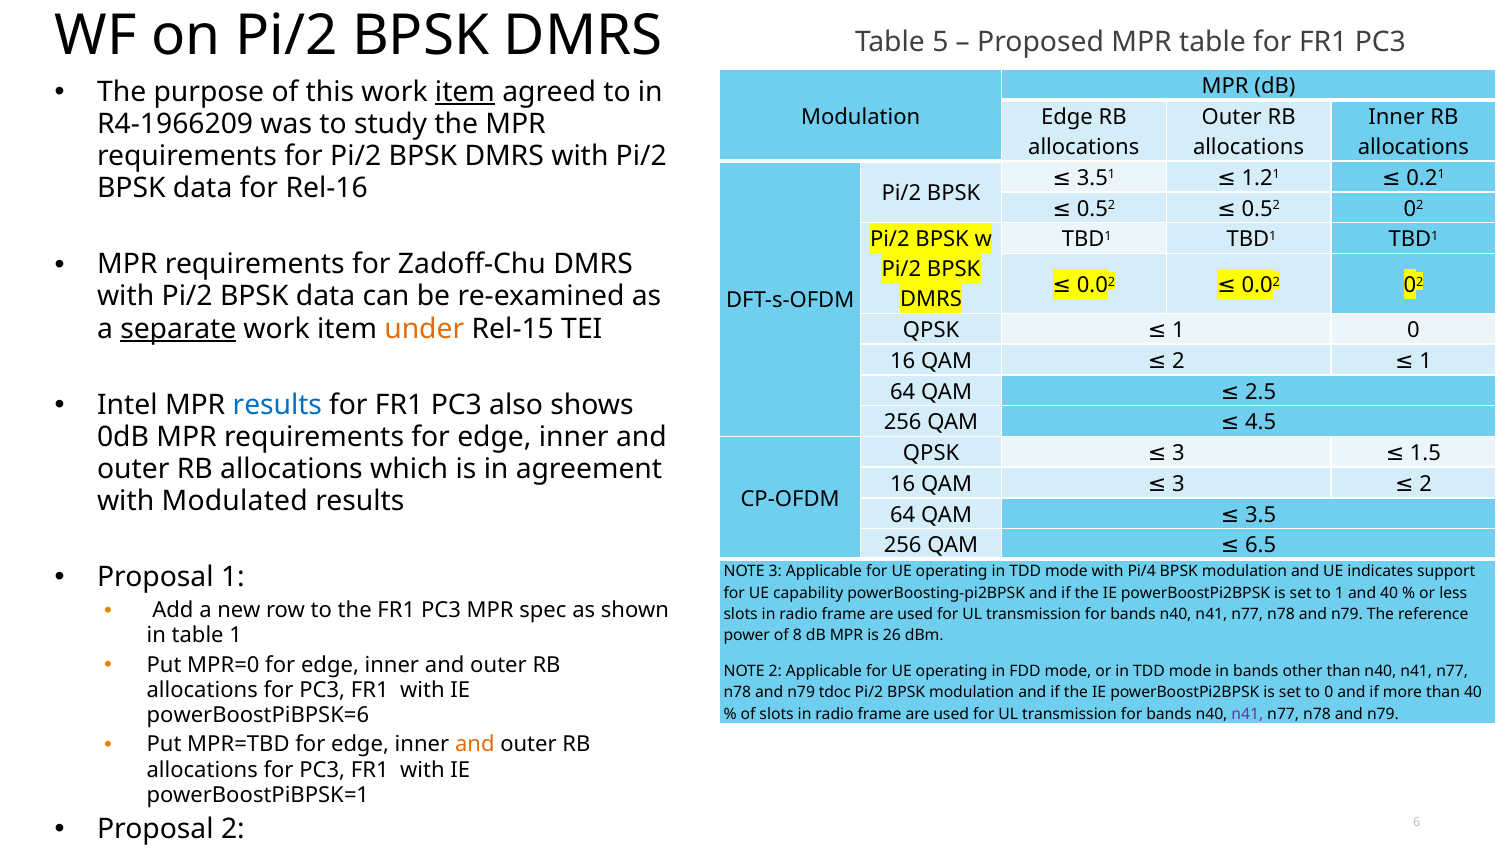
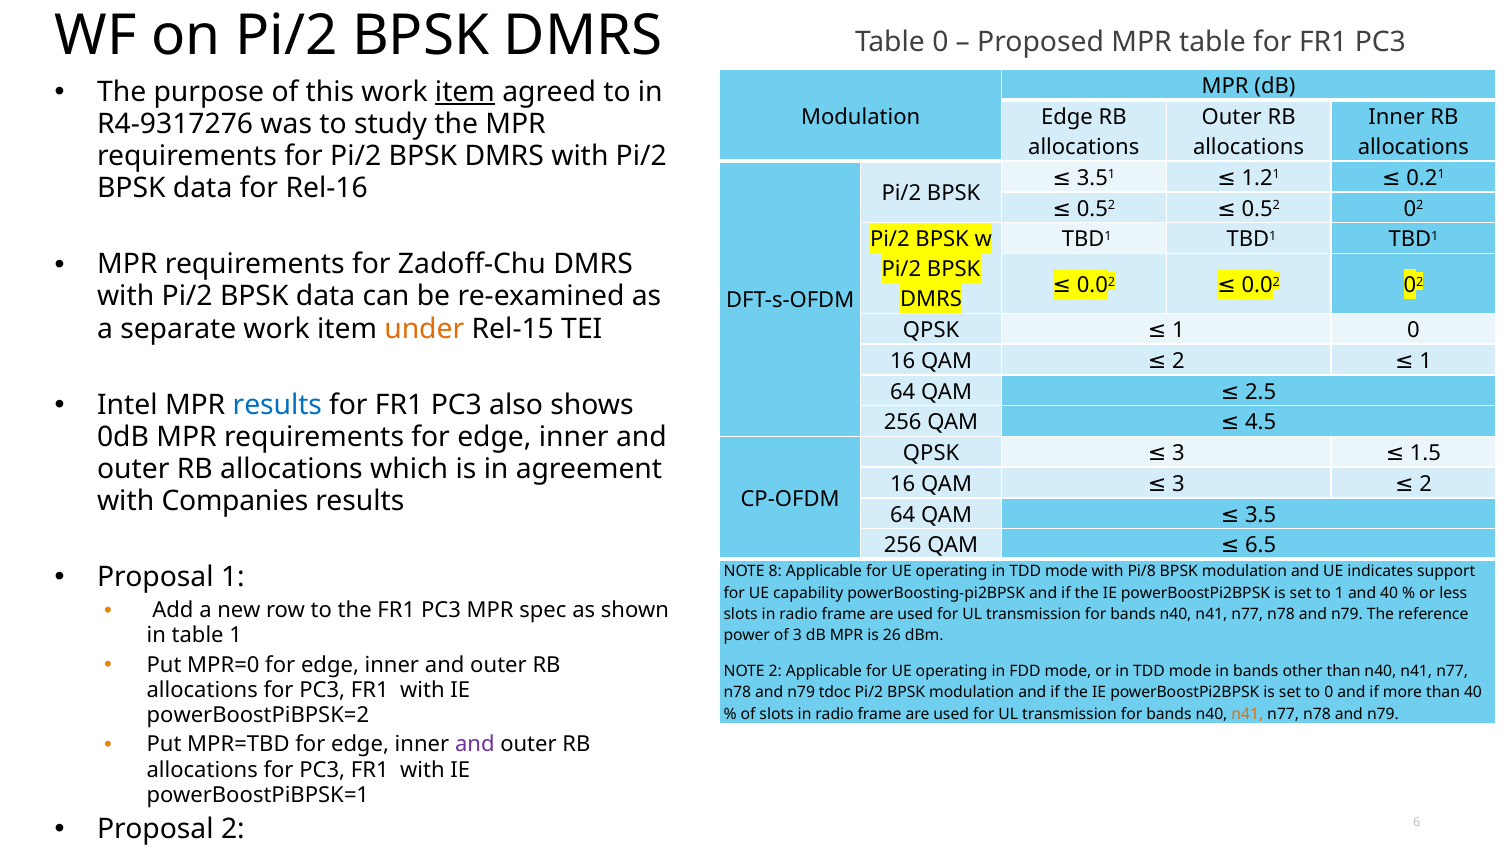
Table 5: 5 -> 0
R4-1966209: R4-1966209 -> R4-9317276
separate underline: present -> none
Modulated: Modulated -> Companies
NOTE 3: 3 -> 8
Pi/4: Pi/4 -> Pi/8
of 8: 8 -> 3
powerBoostPiBPSK=6: powerBoostPiBPSK=6 -> powerBoostPiBPSK=2
n41 at (1247, 714) colour: purple -> orange
and at (475, 745) colour: orange -> purple
